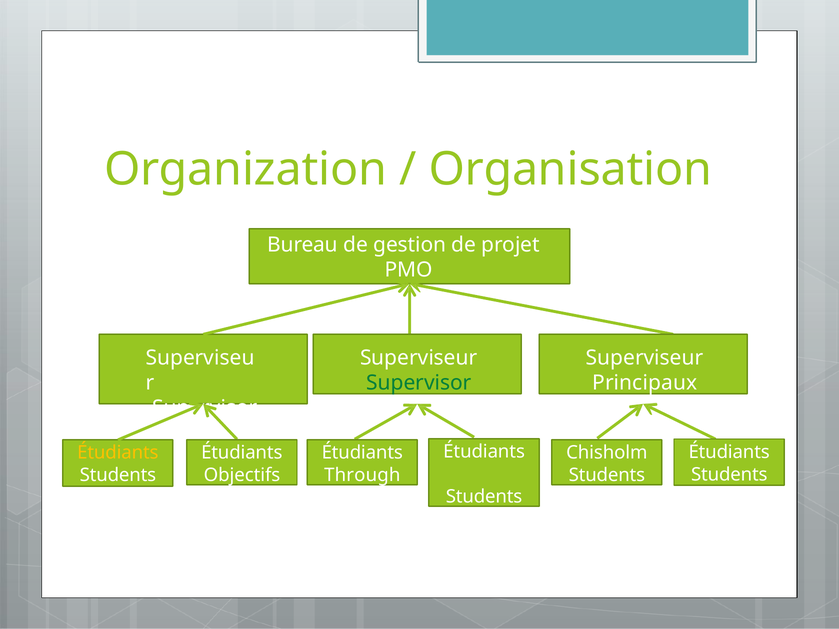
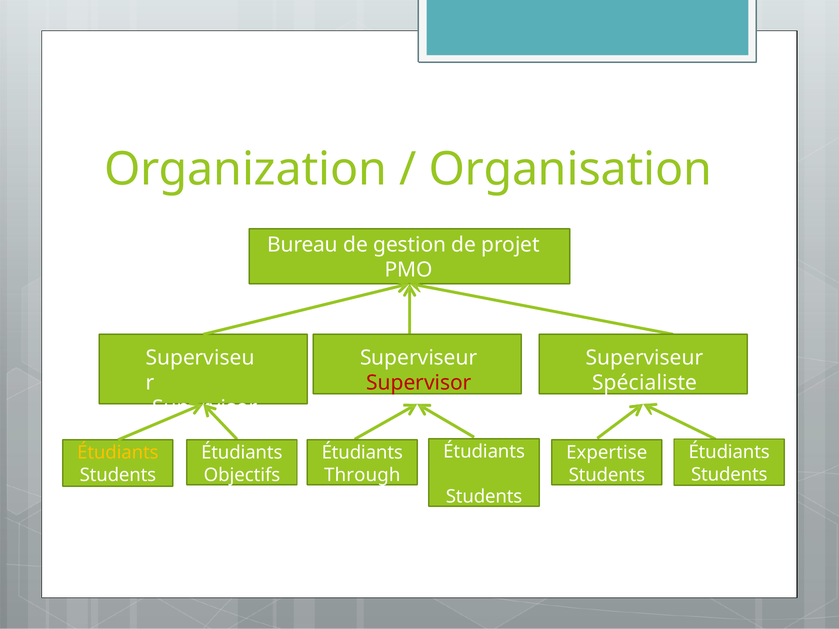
Supervisor at (419, 383) colour: green -> red
Principaux: Principaux -> Spécialiste
Chisholm: Chisholm -> Expertise
